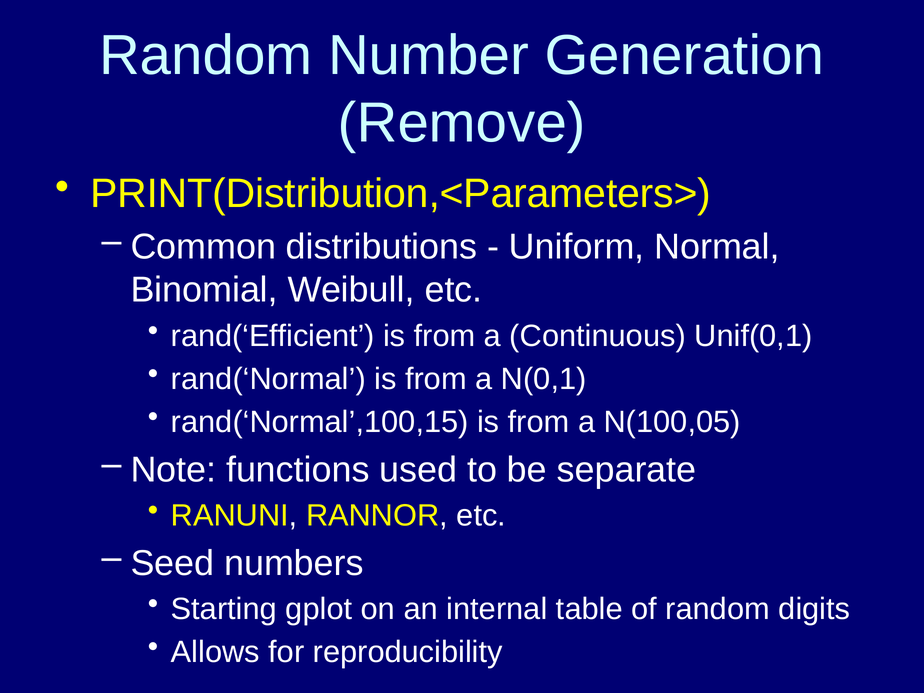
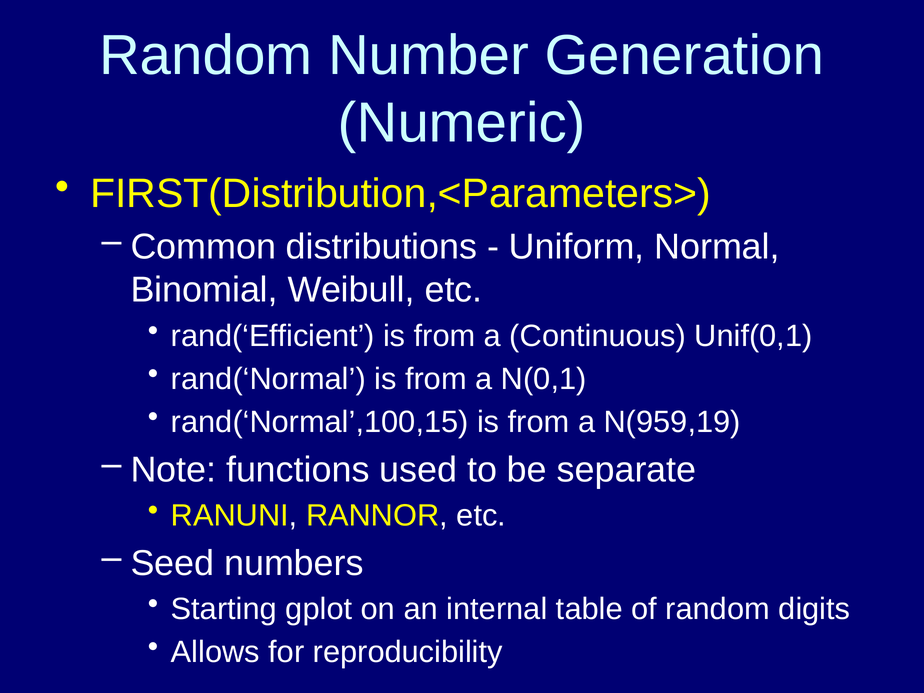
Remove: Remove -> Numeric
PRINT(Distribution,<Parameters>: PRINT(Distribution,<Parameters> -> FIRST(Distribution,<Parameters>
N(100,05: N(100,05 -> N(959,19
